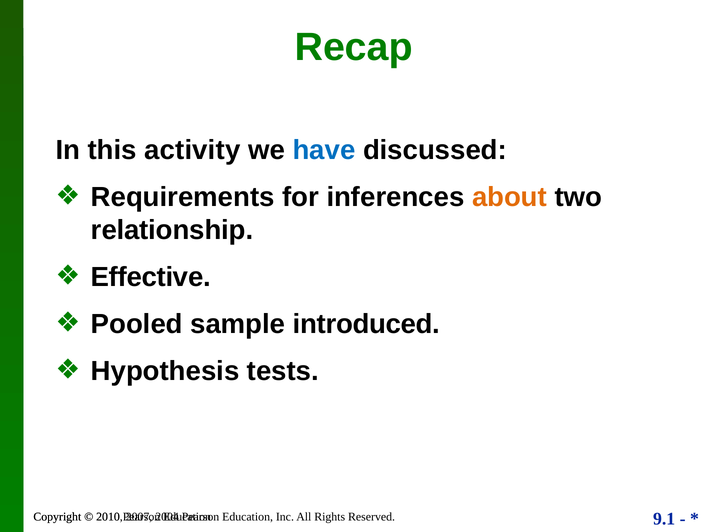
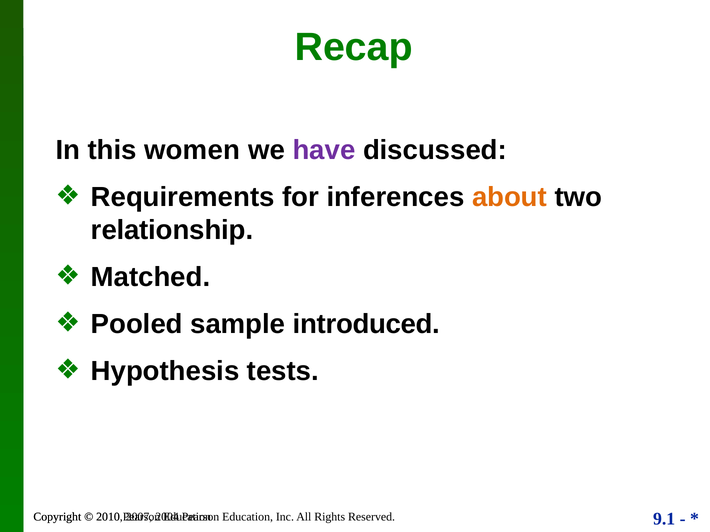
activity: activity -> women
have colour: blue -> purple
Effective: Effective -> Matched
